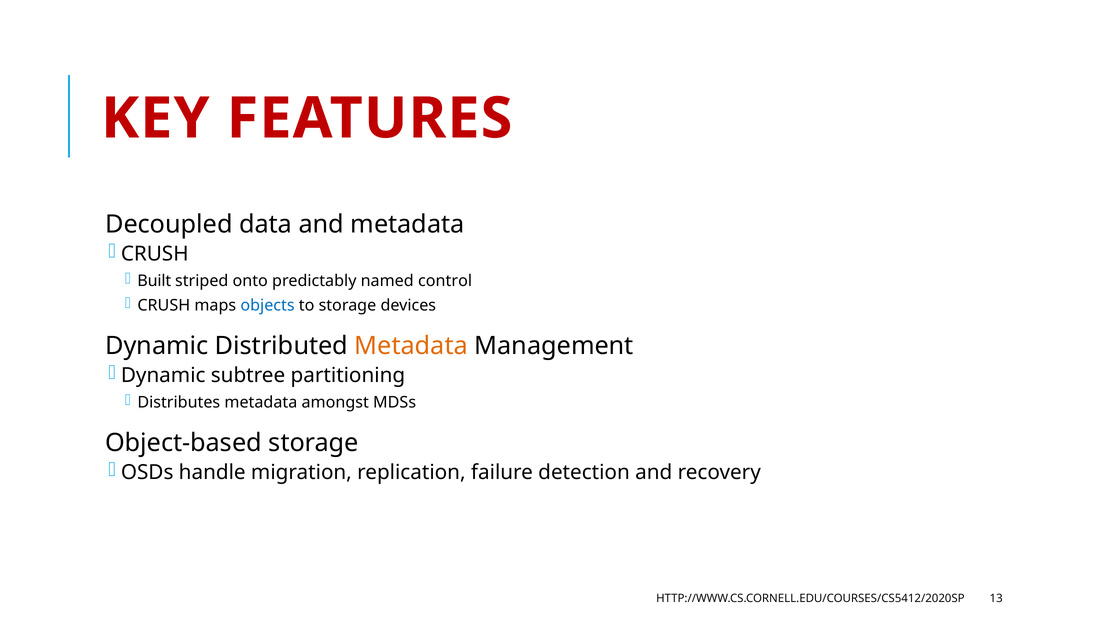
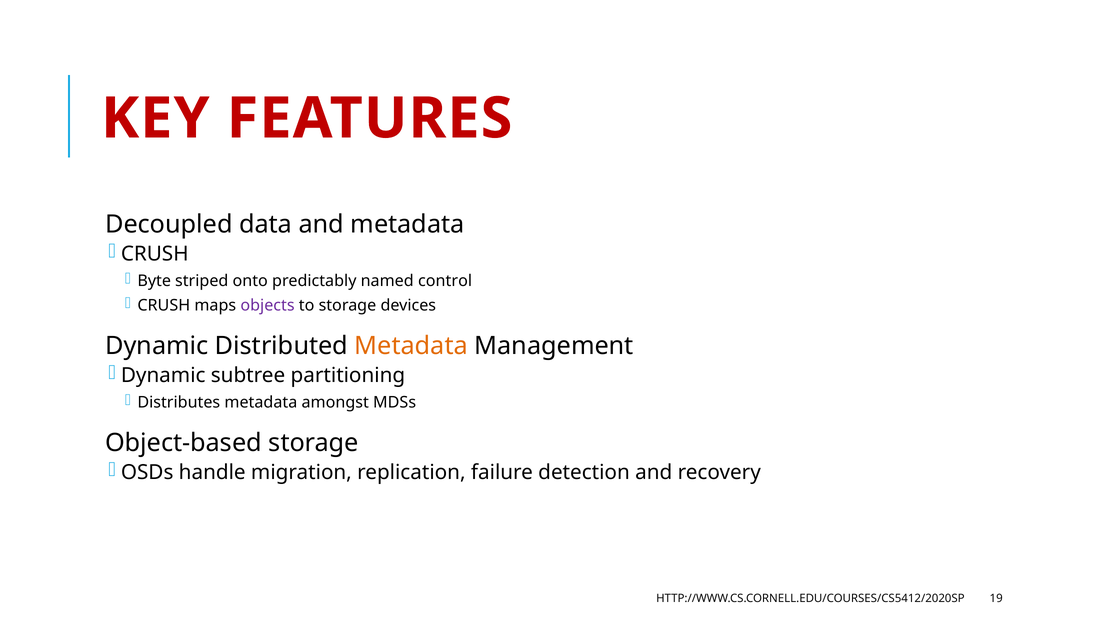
Built: Built -> Byte
objects colour: blue -> purple
13: 13 -> 19
